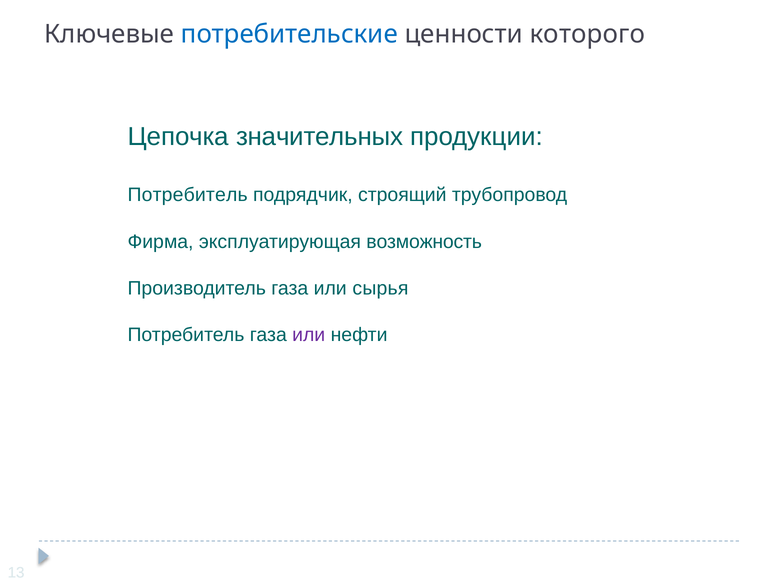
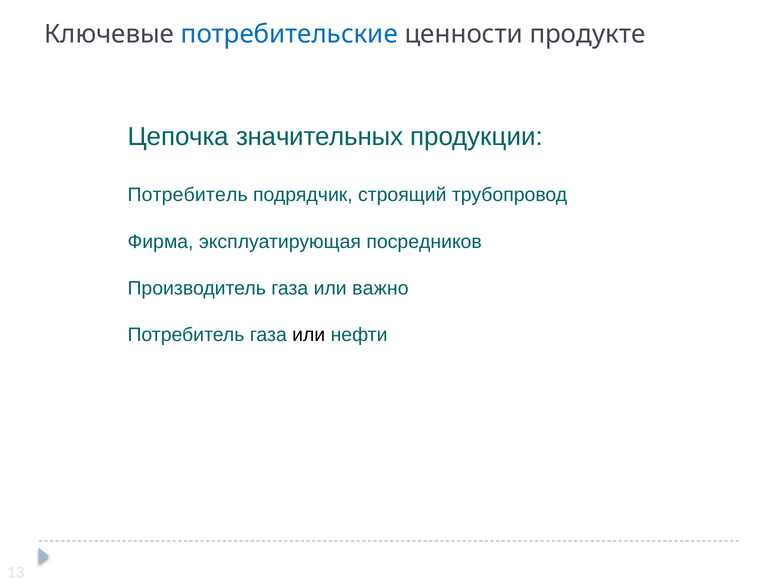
которого: которого -> продукте
возможность: возможность -> посредников
сырья: сырья -> важно
или at (309, 335) colour: purple -> black
